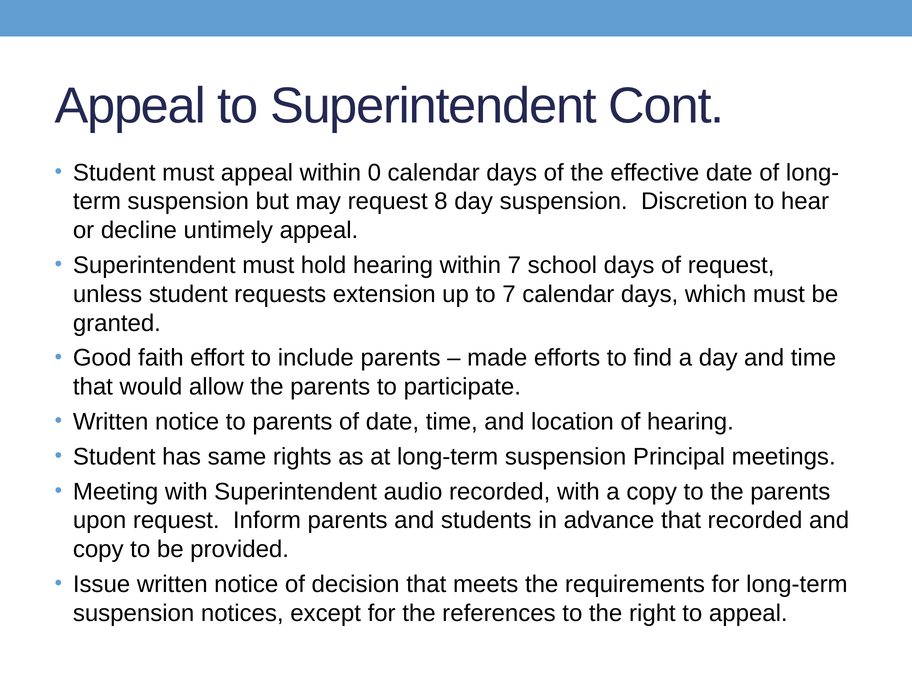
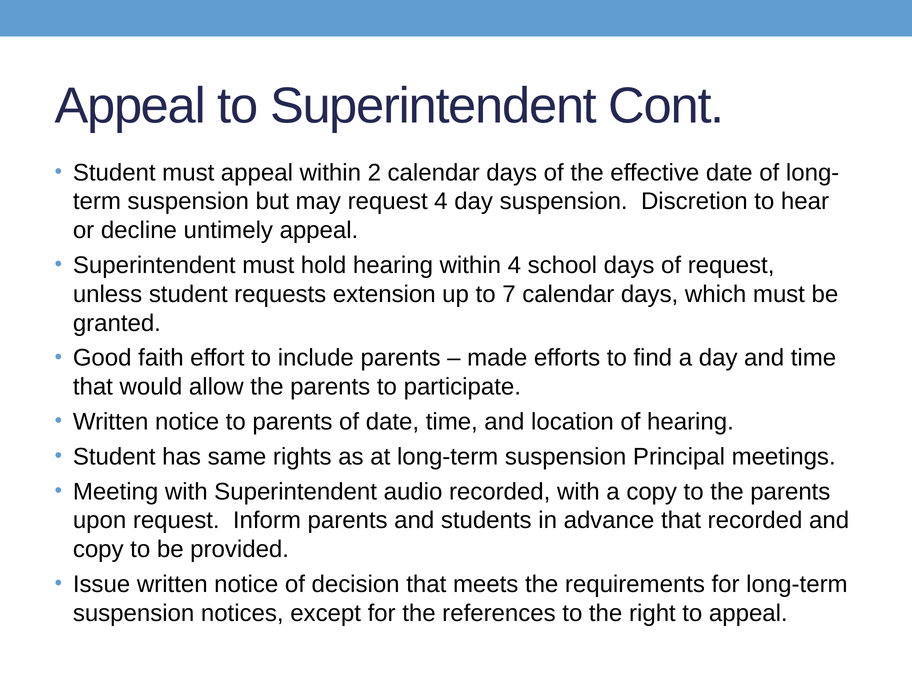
0: 0 -> 2
request 8: 8 -> 4
within 7: 7 -> 4
